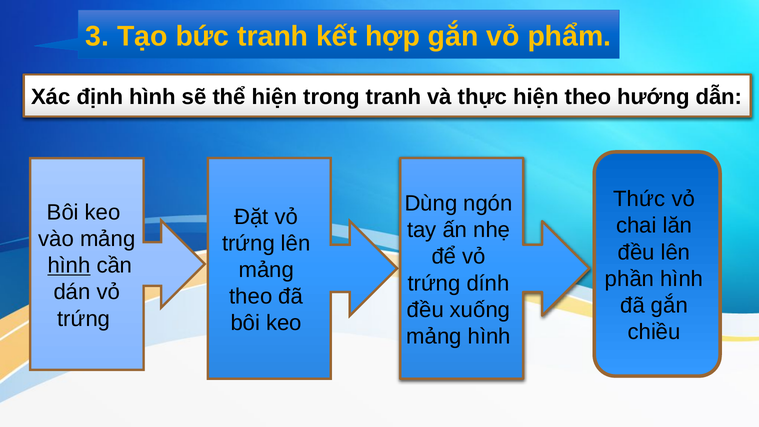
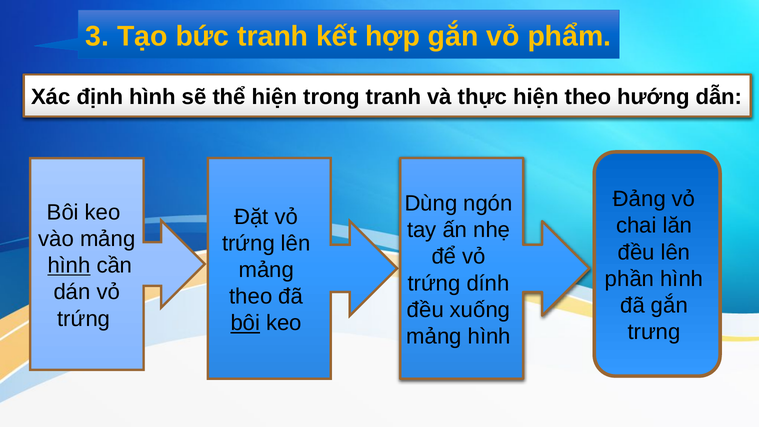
Thức: Thức -> Đảng
bôi at (245, 323) underline: none -> present
chiều: chiều -> trưng
